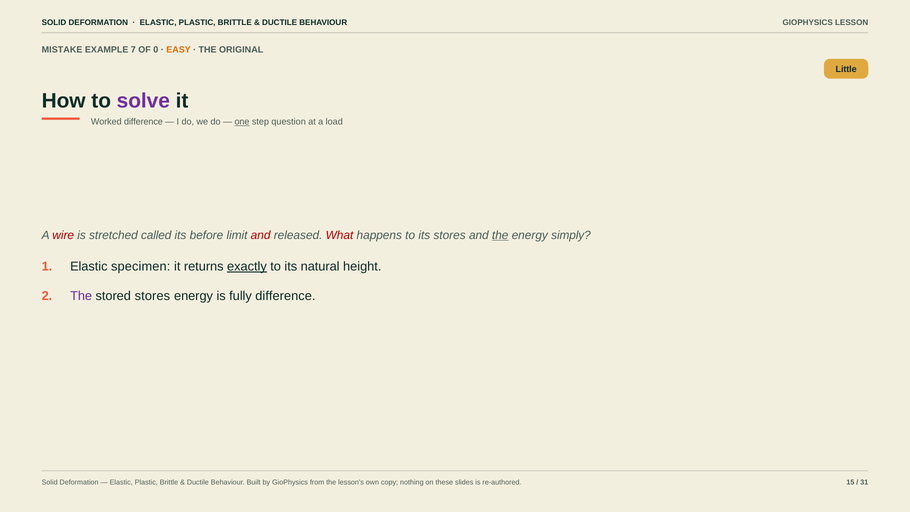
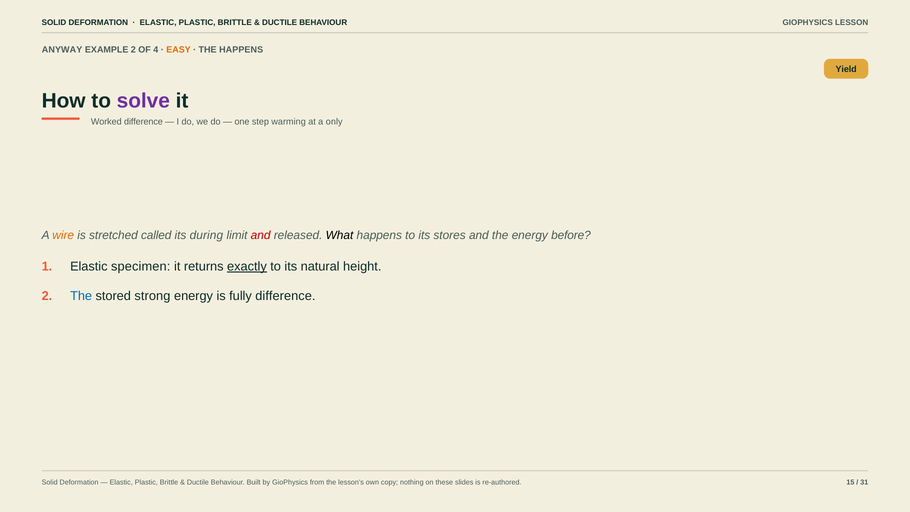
MISTAKE: MISTAKE -> ANYWAY
EXAMPLE 7: 7 -> 2
0: 0 -> 4
THE ORIGINAL: ORIGINAL -> HAPPENS
Little: Little -> Yield
one underline: present -> none
question: question -> warming
load: load -> only
wire colour: red -> orange
before: before -> during
What colour: red -> black
the at (500, 235) underline: present -> none
simply: simply -> before
The at (81, 296) colour: purple -> blue
stored stores: stores -> strong
